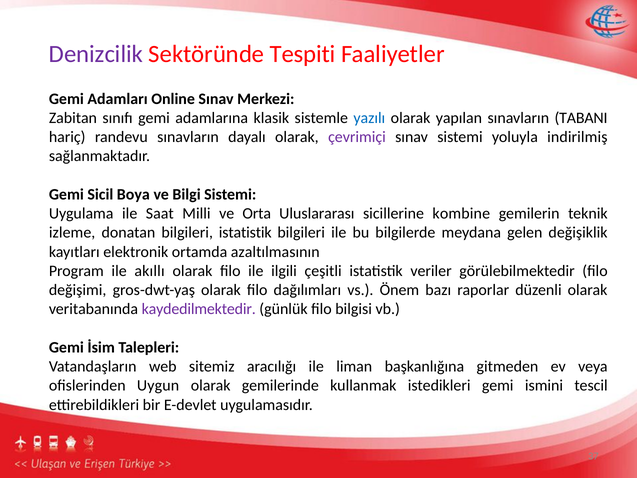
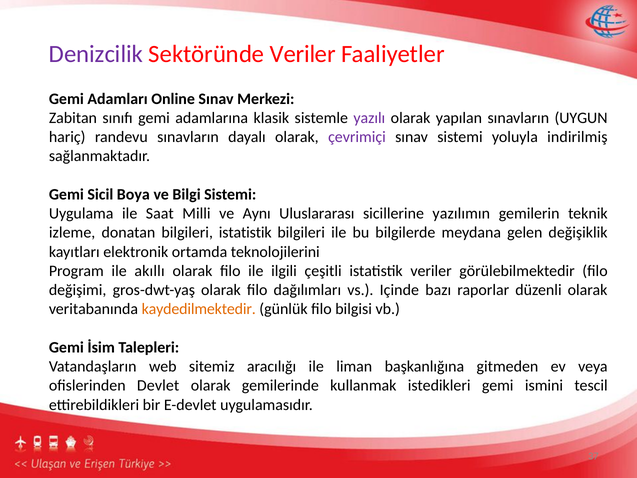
Sektöründe Tespiti: Tespiti -> Veriler
yazılı colour: blue -> purple
TABANI: TABANI -> UYGUN
Orta: Orta -> Aynı
kombine: kombine -> yazılımın
azaltılmasının: azaltılmasının -> teknolojilerini
Önem: Önem -> Içinde
kaydedilmektedir colour: purple -> orange
Uygun: Uygun -> Devlet
